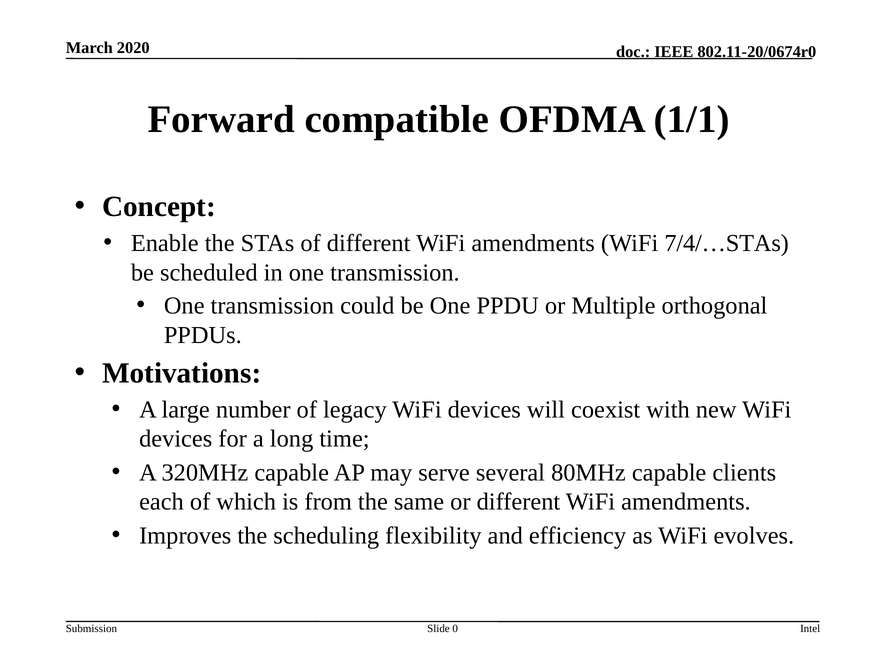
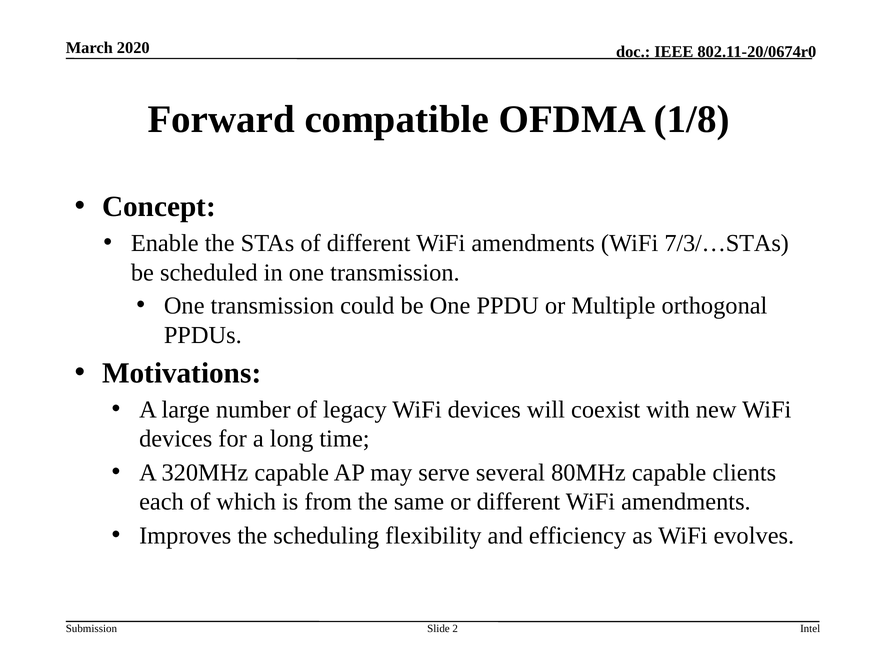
1/1: 1/1 -> 1/8
7/4/…STAs: 7/4/…STAs -> 7/3/…STAs
0: 0 -> 2
